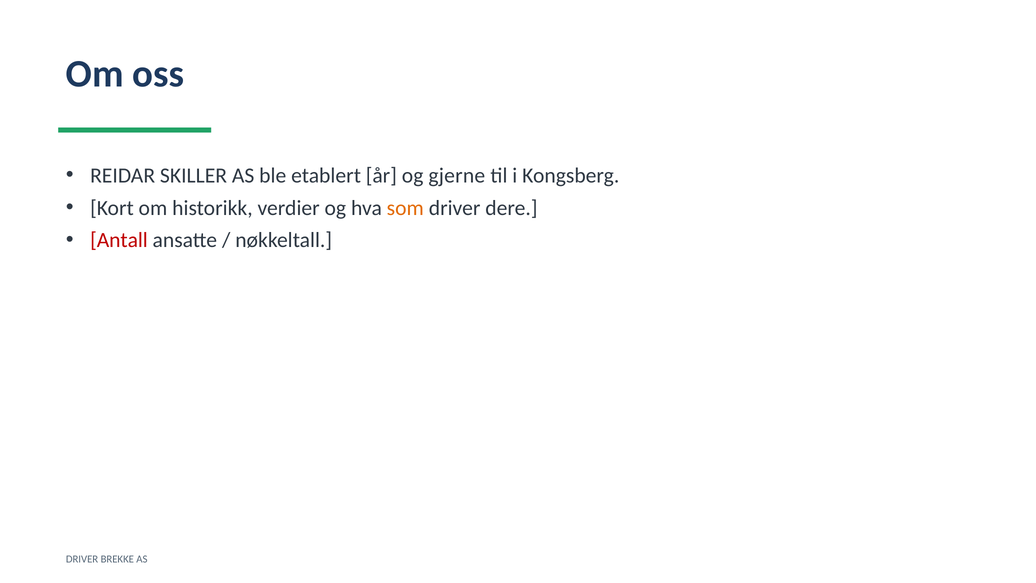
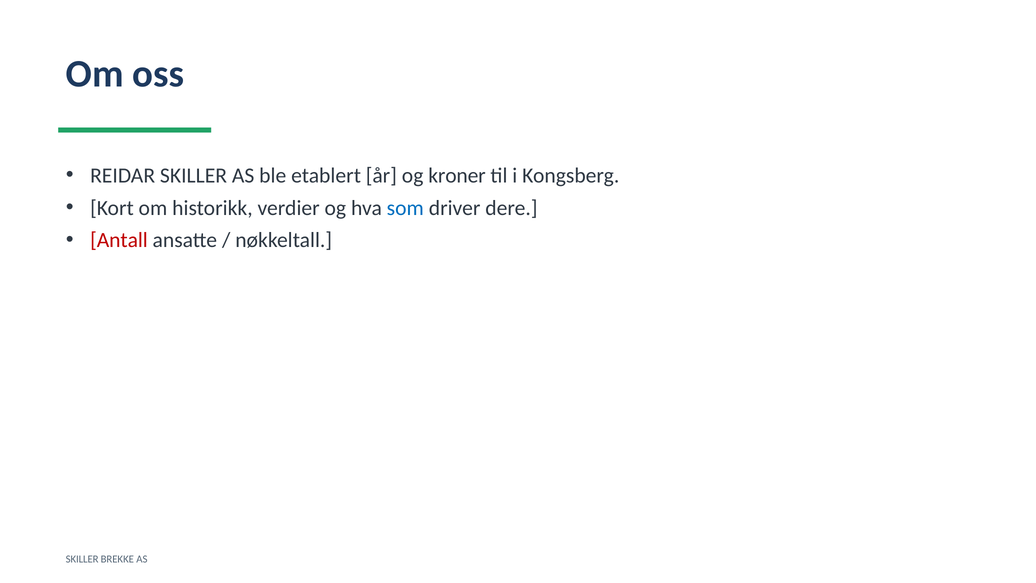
gjerne: gjerne -> kroner
som colour: orange -> blue
DRIVER at (82, 559): DRIVER -> SKILLER
